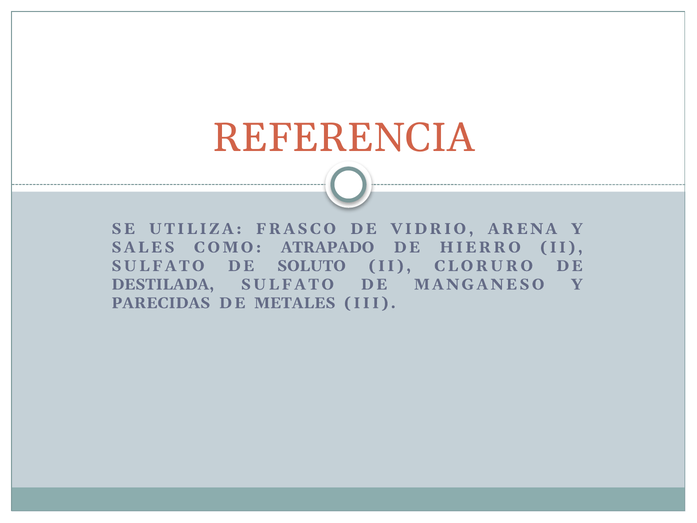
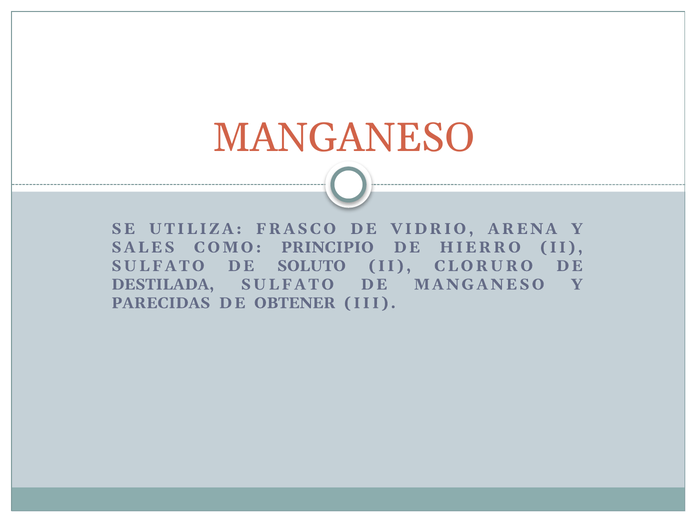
REFERENCIA at (344, 138): REFERENCIA -> MANGANESO
ATRAPADO: ATRAPADO -> PRINCIPIO
METALES: METALES -> OBTENER
